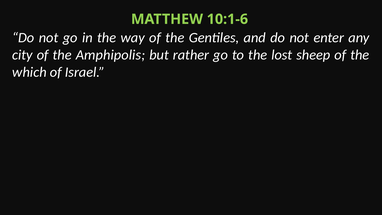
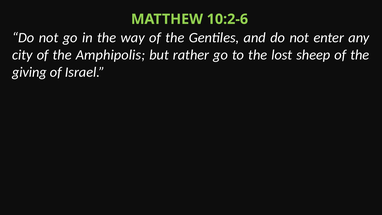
10:1-6: 10:1-6 -> 10:2-6
which: which -> giving
